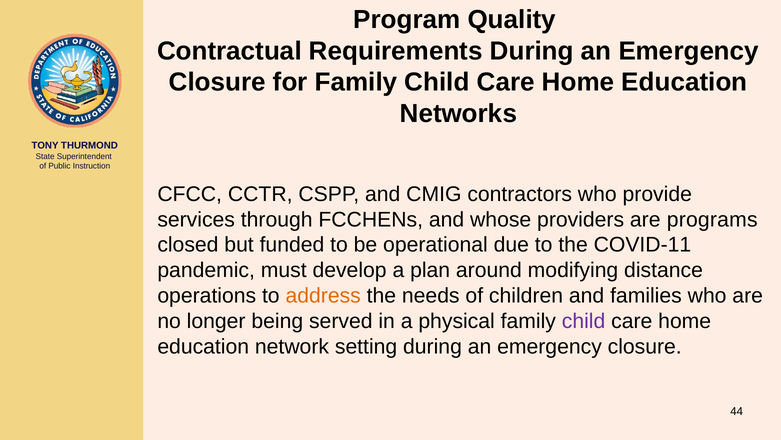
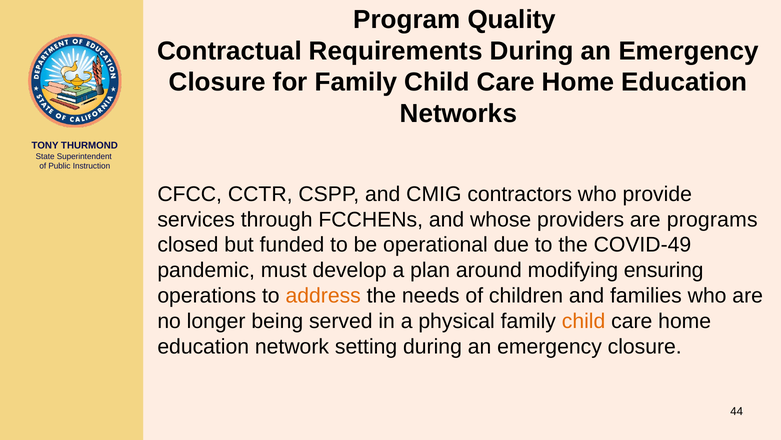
COVID-11: COVID-11 -> COVID-49
distance: distance -> ensuring
child at (584, 321) colour: purple -> orange
